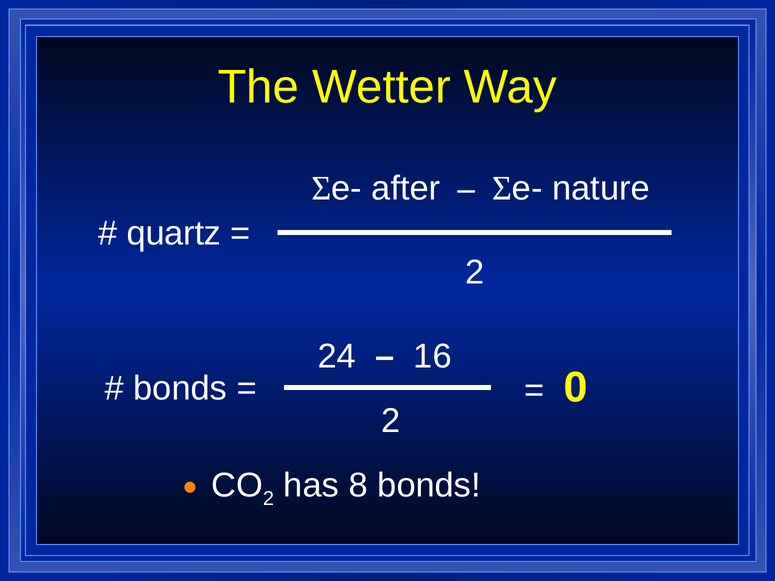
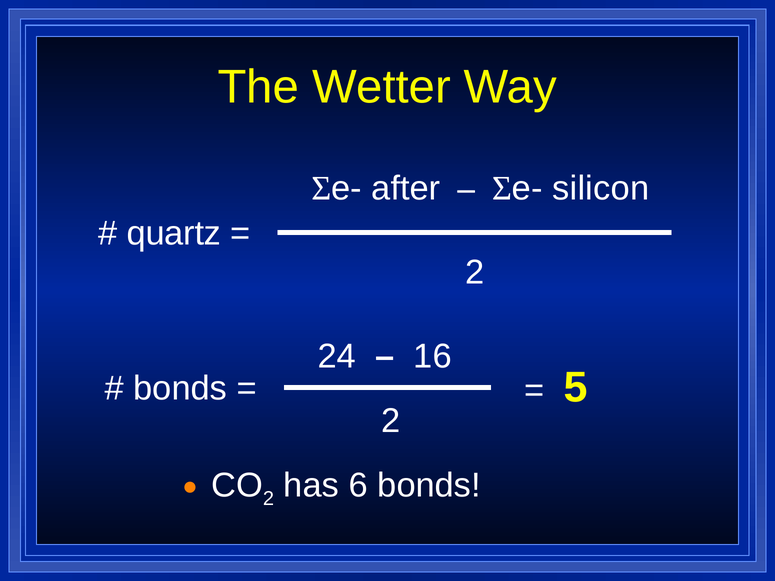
nature: nature -> silicon
0: 0 -> 5
8: 8 -> 6
